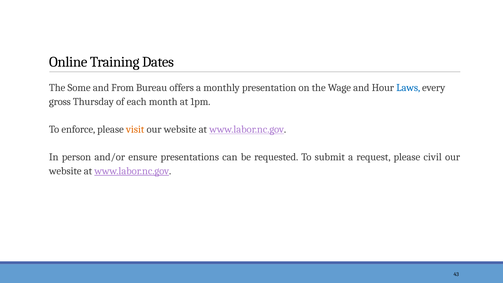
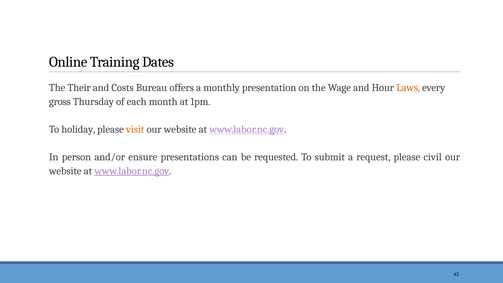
Some: Some -> Their
From: From -> Costs
Laws colour: blue -> orange
enforce: enforce -> holiday
